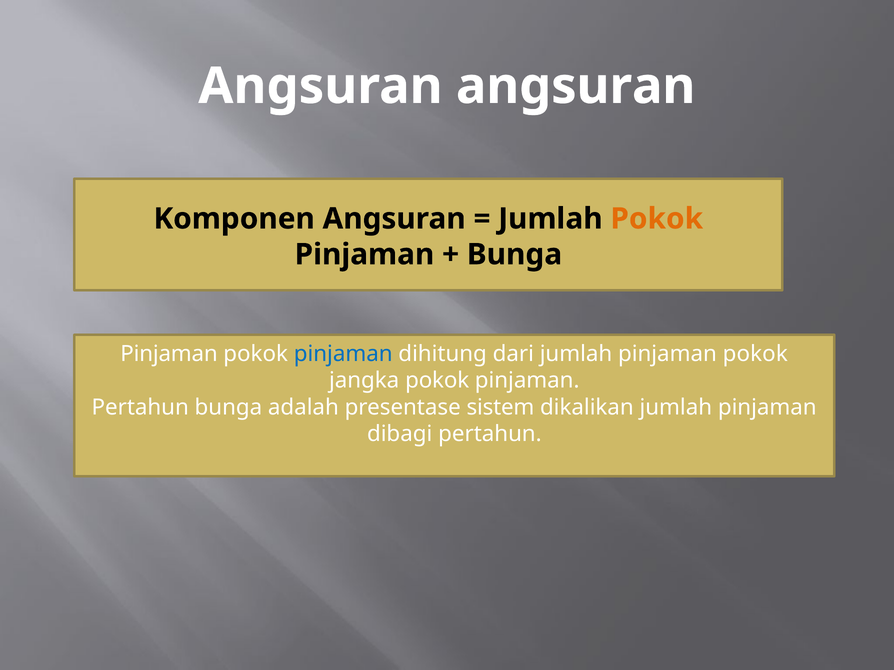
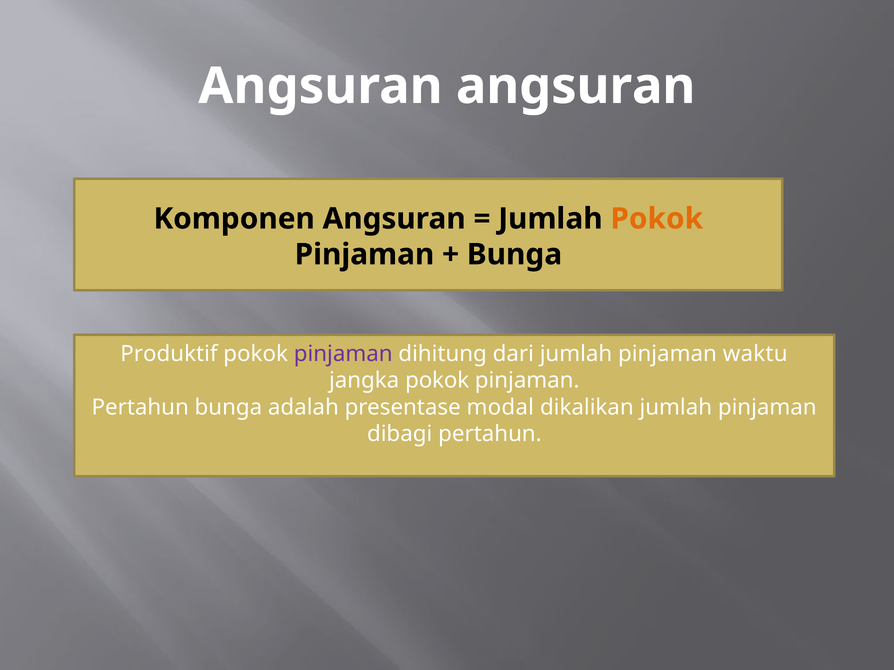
Pinjaman at (169, 354): Pinjaman -> Produktif
pinjaman at (343, 354) colour: blue -> purple
jumlah pinjaman pokok: pokok -> waktu
sistem: sistem -> modal
